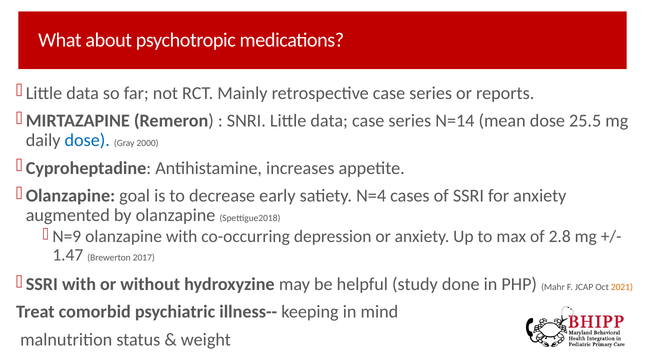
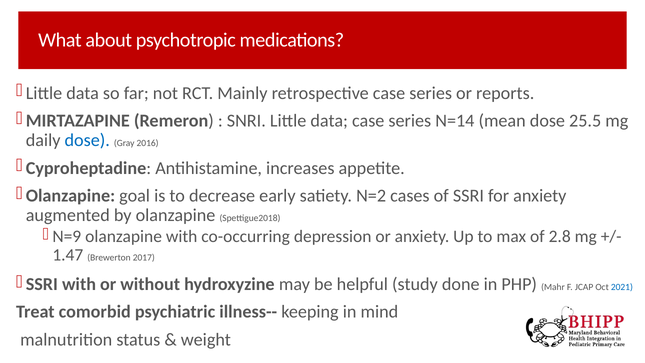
2000: 2000 -> 2016
N=4: N=4 -> N=2
2021 colour: orange -> blue
